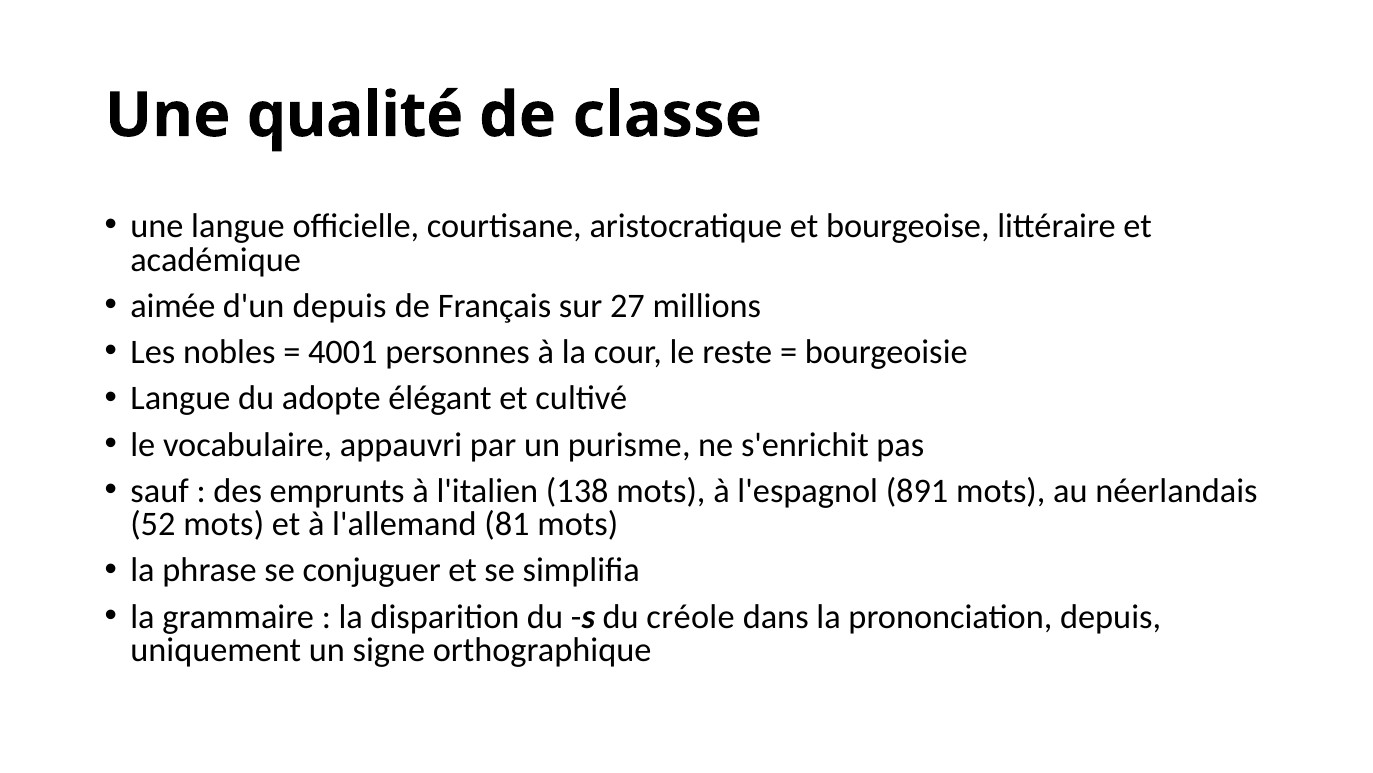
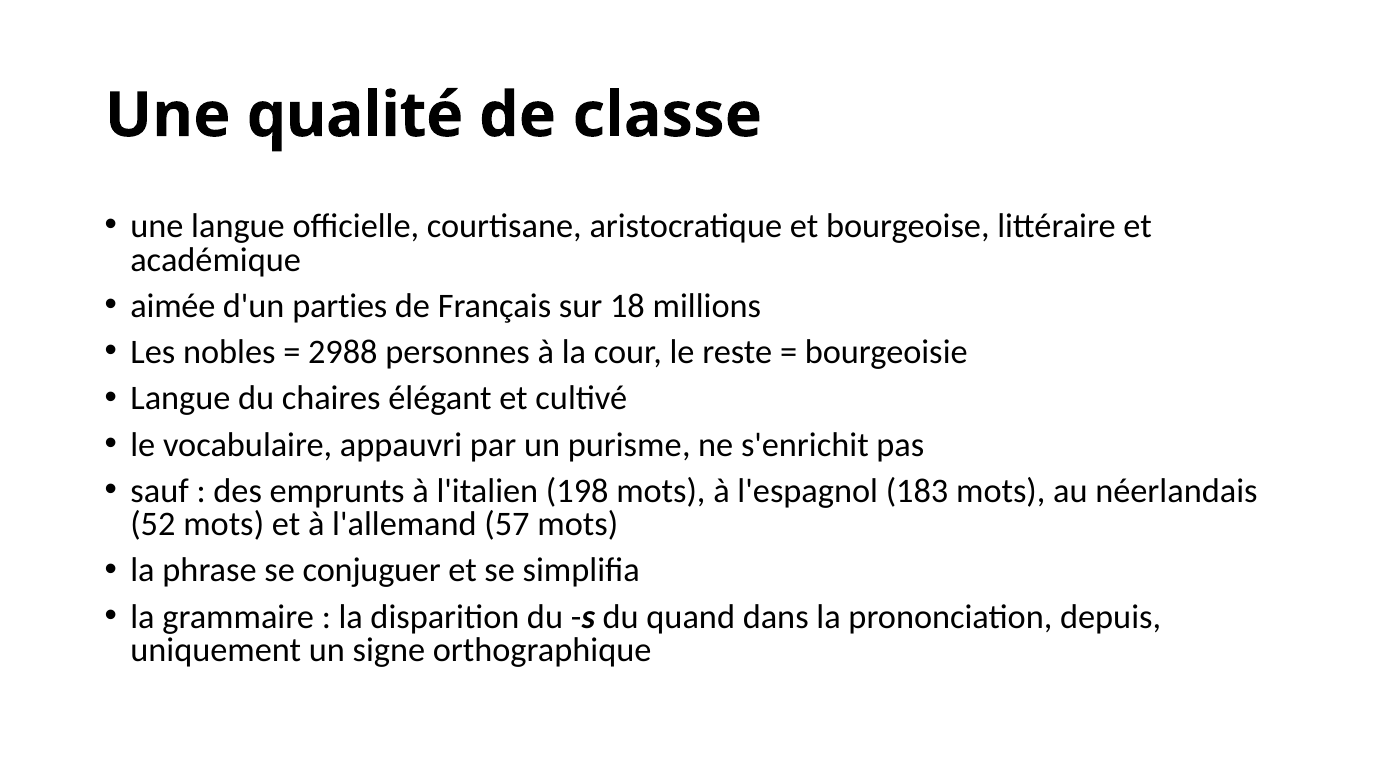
d'un depuis: depuis -> parties
27: 27 -> 18
4001: 4001 -> 2988
adopte: adopte -> chaires
138: 138 -> 198
891: 891 -> 183
81: 81 -> 57
créole: créole -> quand
